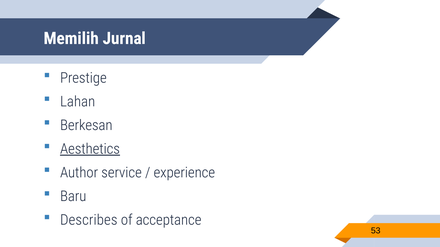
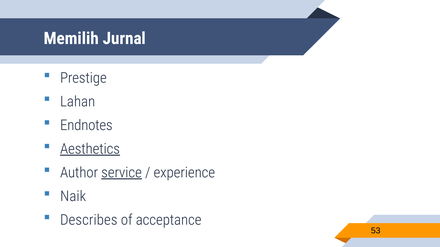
Berkesan: Berkesan -> Endnotes
service underline: none -> present
Baru: Baru -> Naik
